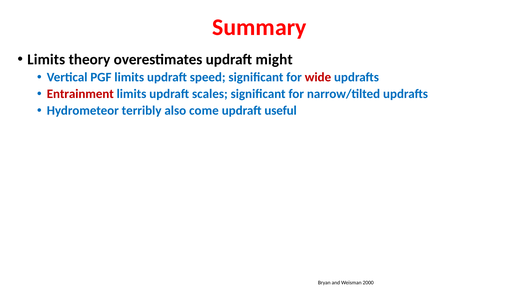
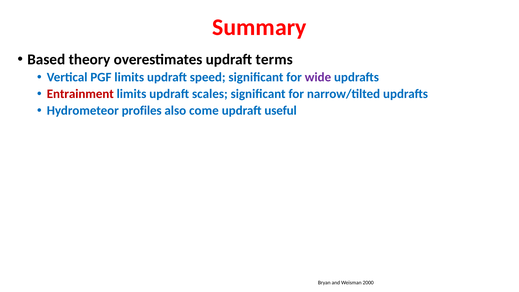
Limits at (46, 59): Limits -> Based
might: might -> terms
wide colour: red -> purple
terribly: terribly -> profiles
